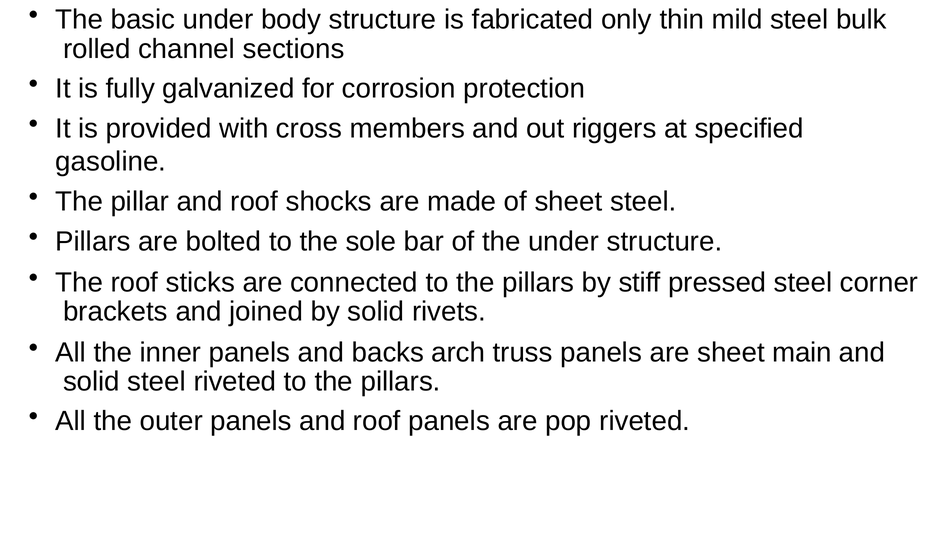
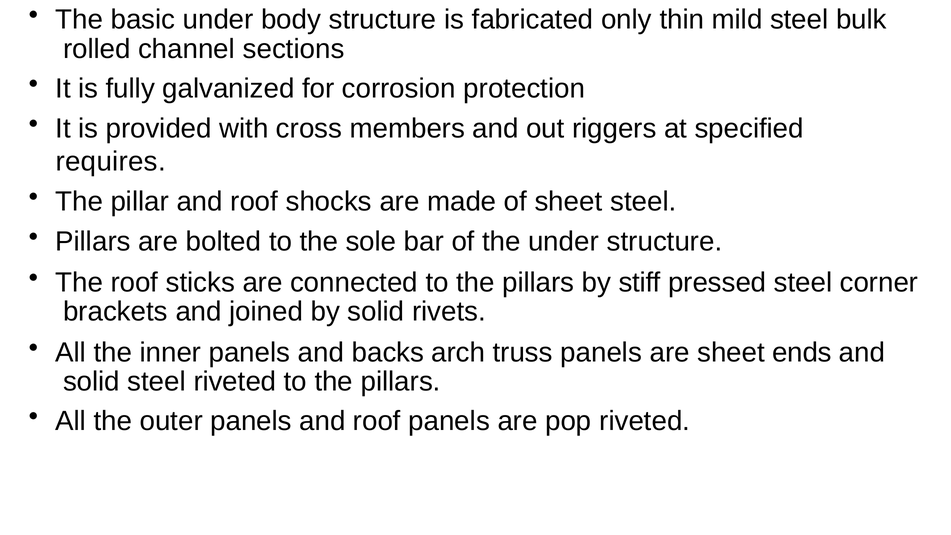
gasoline: gasoline -> requires
main: main -> ends
